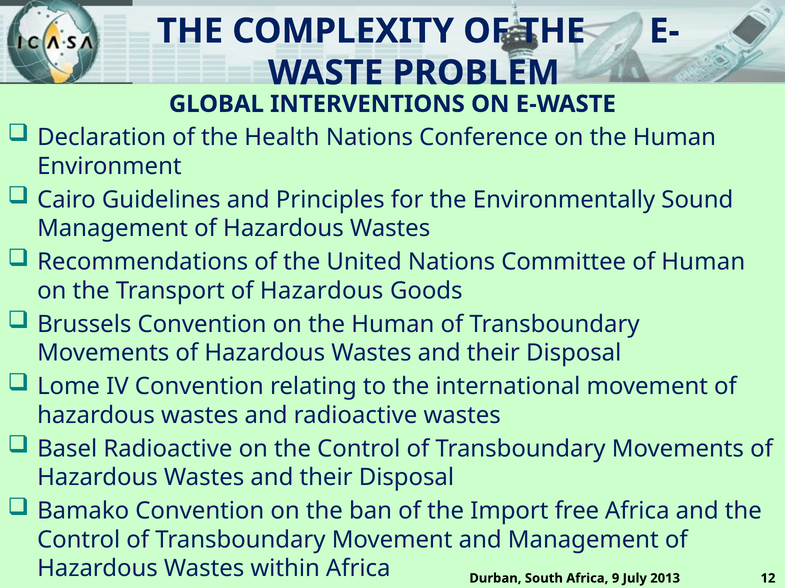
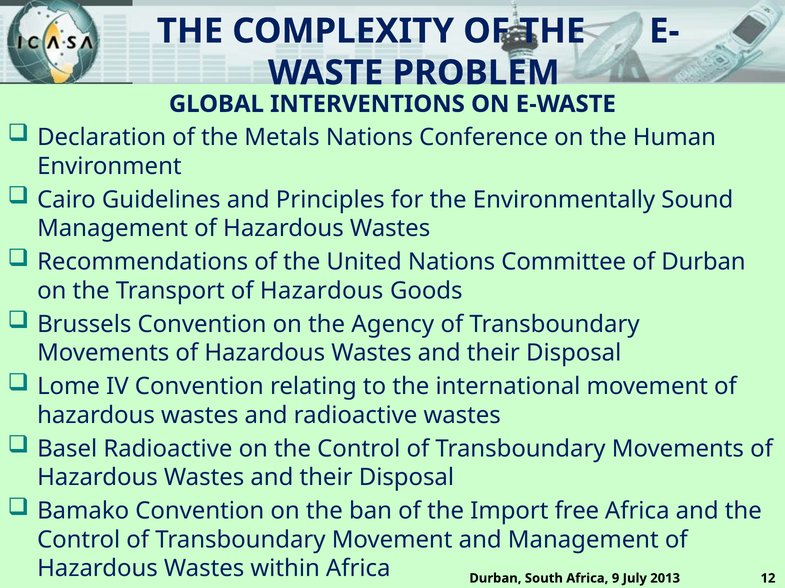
Health: Health -> Metals
of Human: Human -> Durban
Convention on the Human: Human -> Agency
